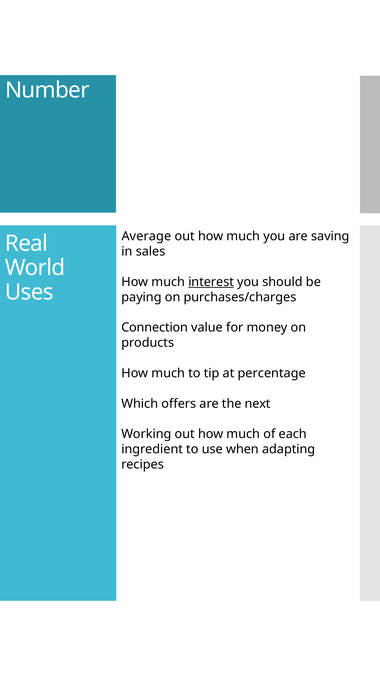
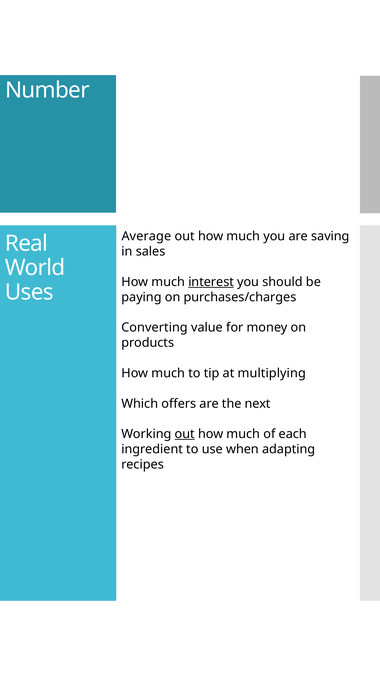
Connection: Connection -> Converting
percentage: percentage -> multiplying
out at (185, 434) underline: none -> present
